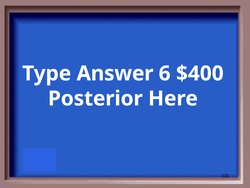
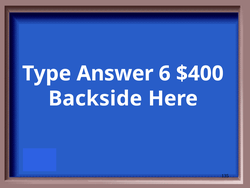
Posterior: Posterior -> Backside
